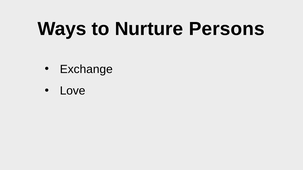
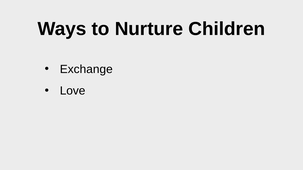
Persons: Persons -> Children
